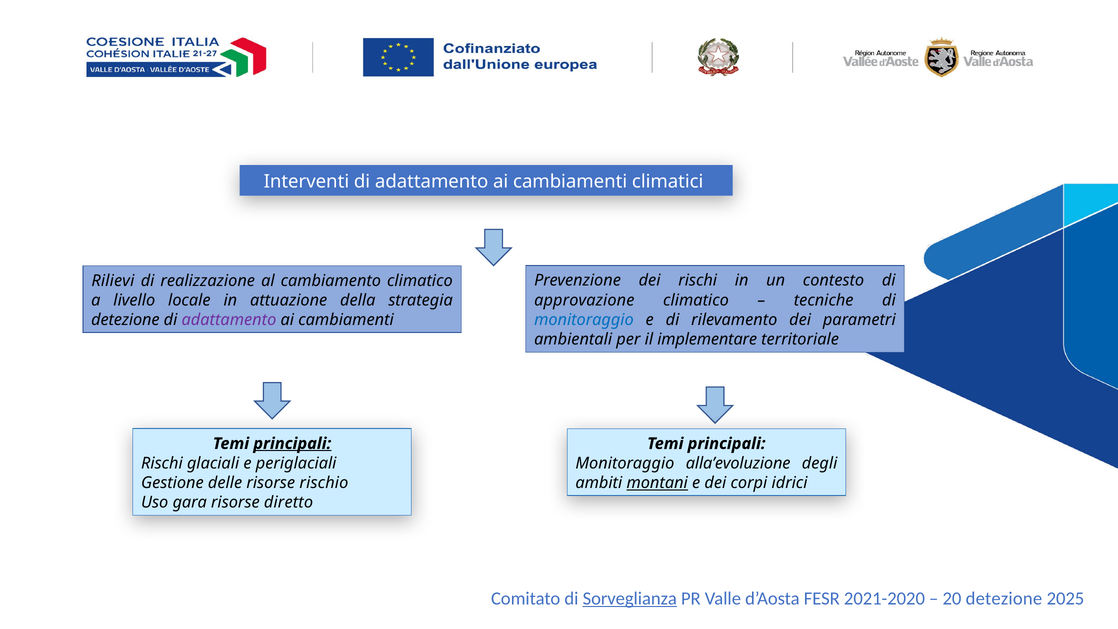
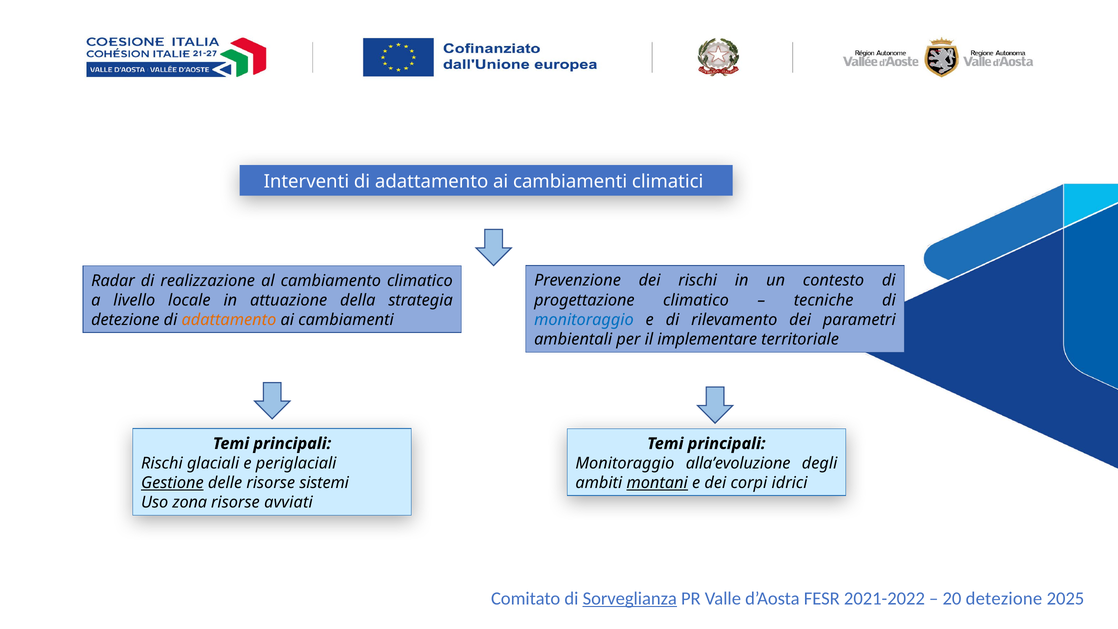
Rilievi: Rilievi -> Radar
approvazione: approvazione -> progettazione
adattamento at (229, 320) colour: purple -> orange
principali at (292, 444) underline: present -> none
Gestione underline: none -> present
rischio: rischio -> sistemi
gara: gara -> zona
diretto: diretto -> avviati
2021-2020: 2021-2020 -> 2021-2022
